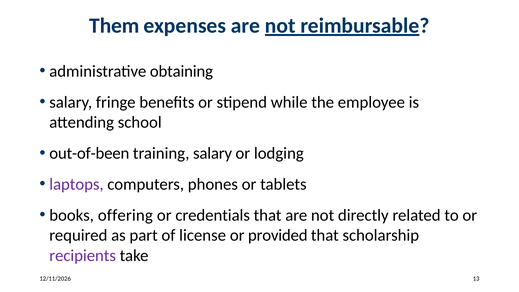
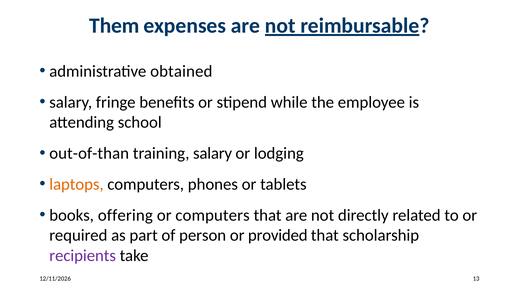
obtaining: obtaining -> obtained
out-of-been: out-of-been -> out-of-than
laptops colour: purple -> orange
or credentials: credentials -> computers
license: license -> person
